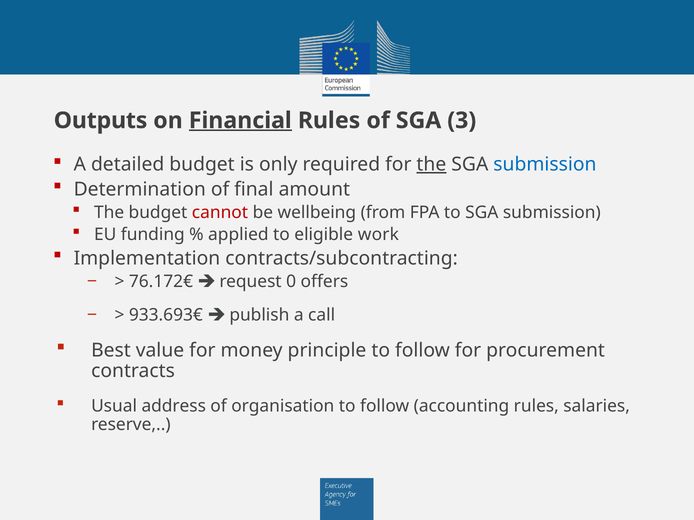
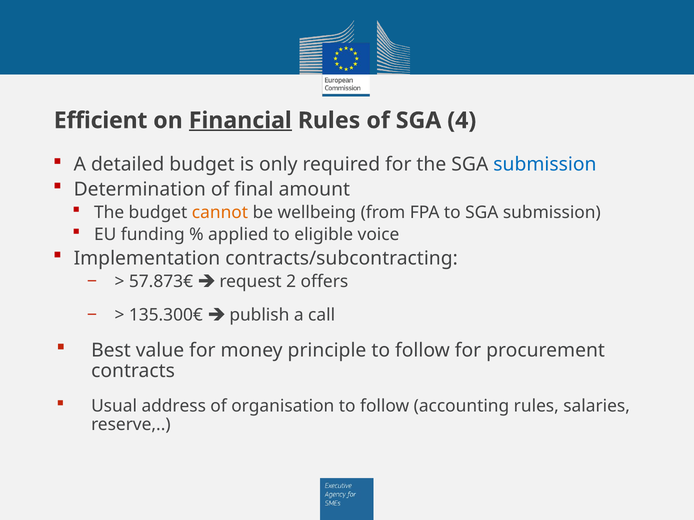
Outputs: Outputs -> Efficient
3: 3 -> 4
the at (431, 165) underline: present -> none
cannot colour: red -> orange
work: work -> voice
76.172€: 76.172€ -> 57.873€
0: 0 -> 2
933.693€: 933.693€ -> 135.300€
